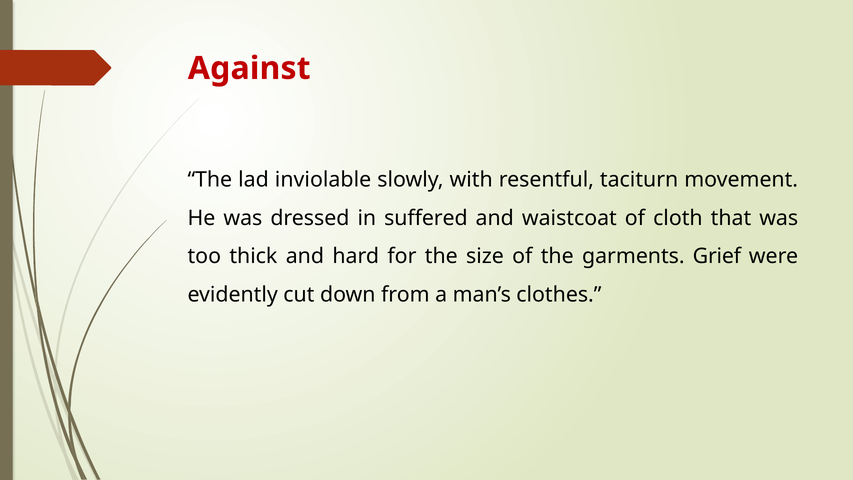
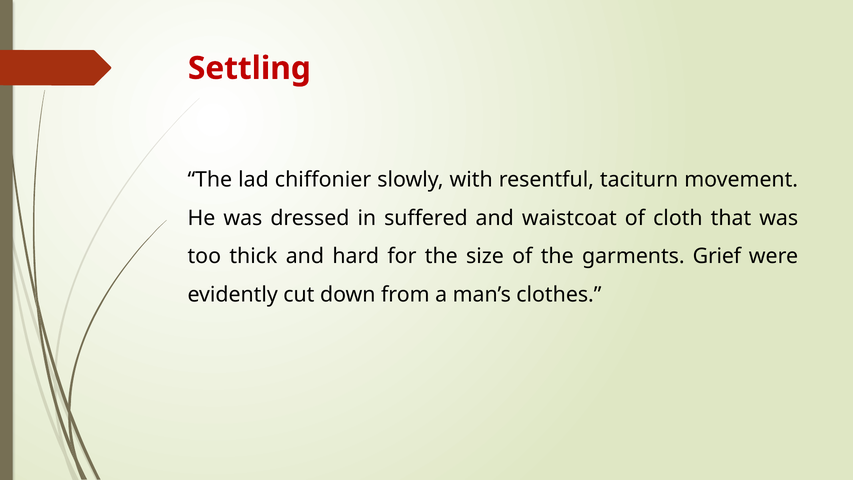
Against: Against -> Settling
inviolable: inviolable -> chiffonier
